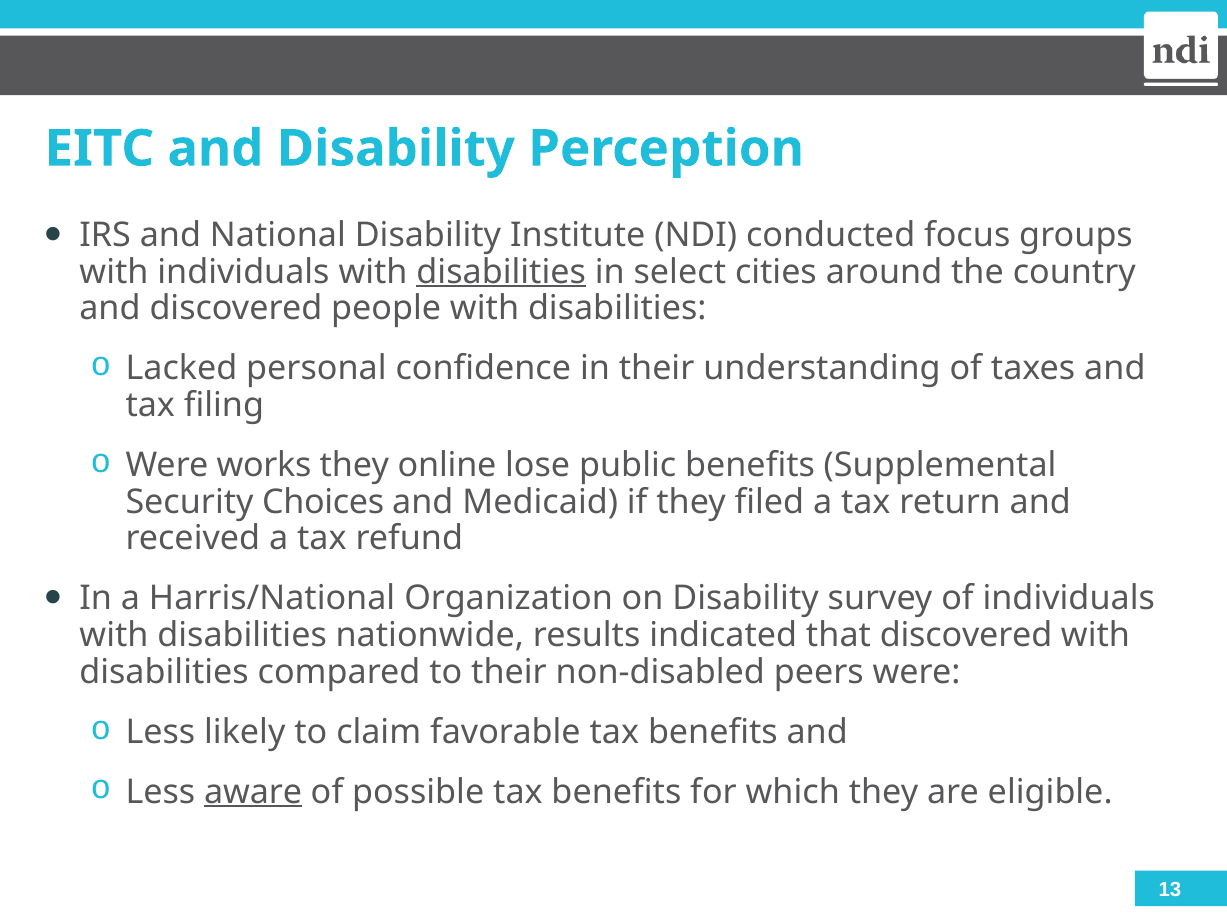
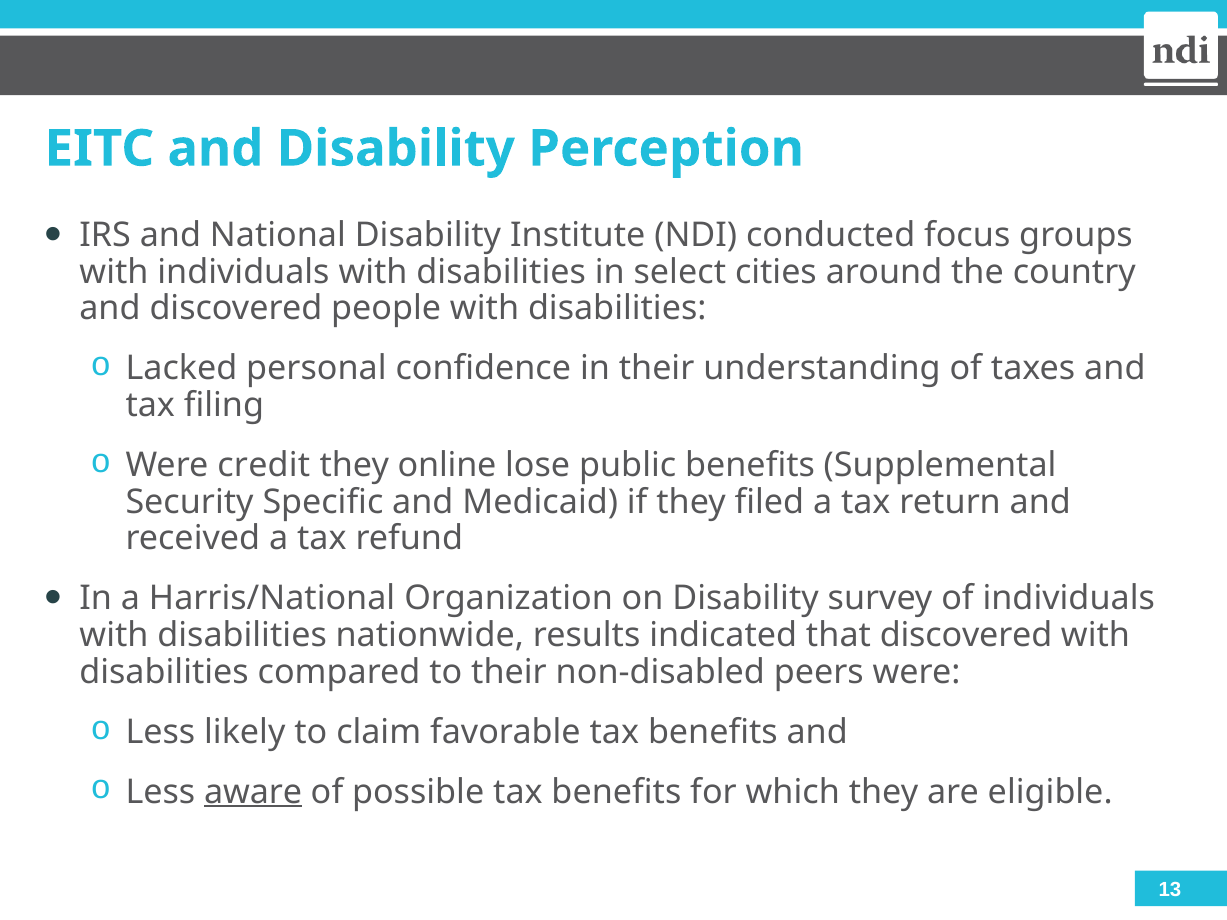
disabilities at (501, 272) underline: present -> none
works: works -> credit
Choices: Choices -> Specific
